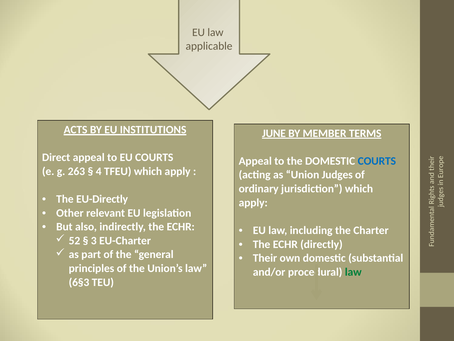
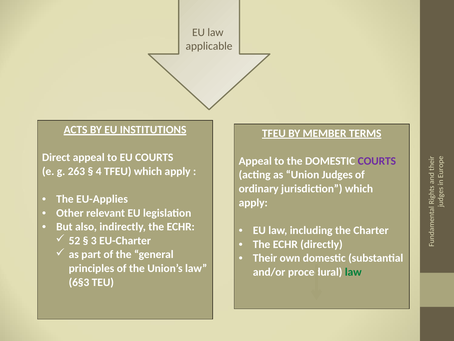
JUNE at (274, 133): JUNE -> TFEU
COURTS at (377, 161) colour: blue -> purple
EU-Directly: EU-Directly -> EU-Applies
